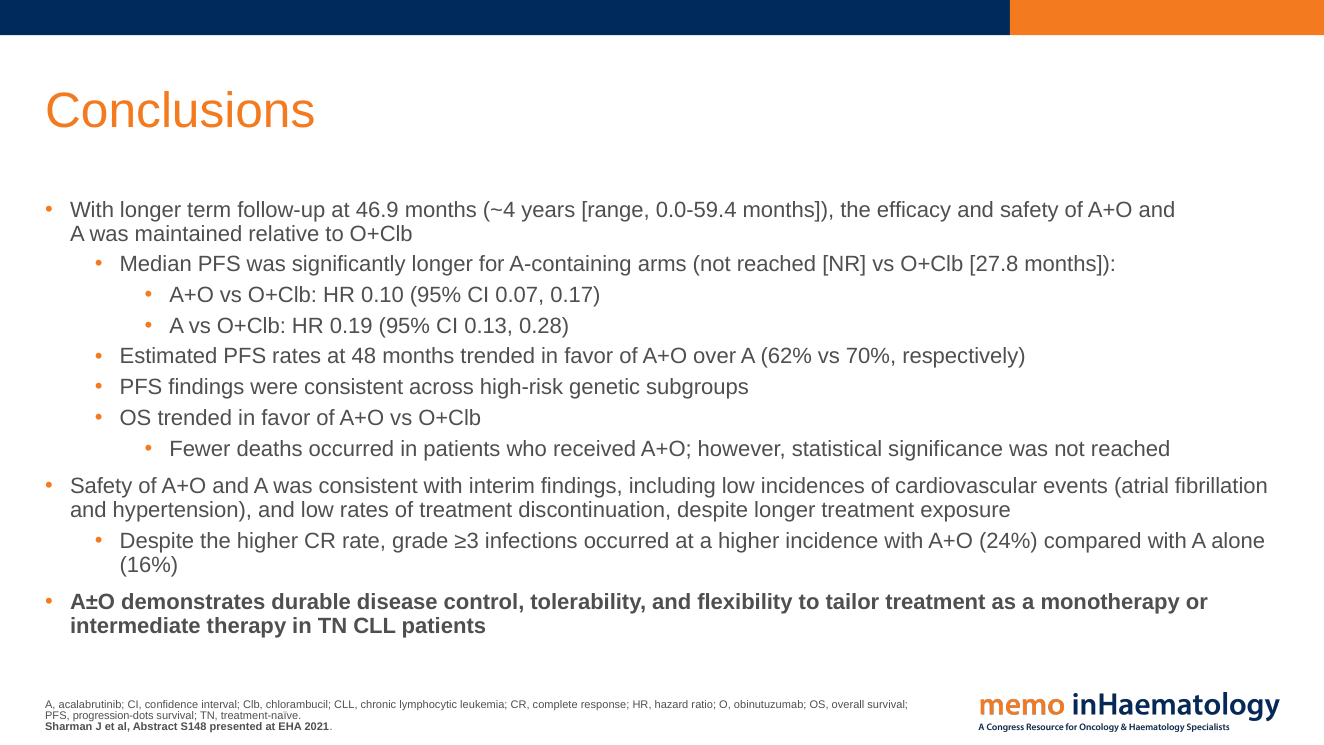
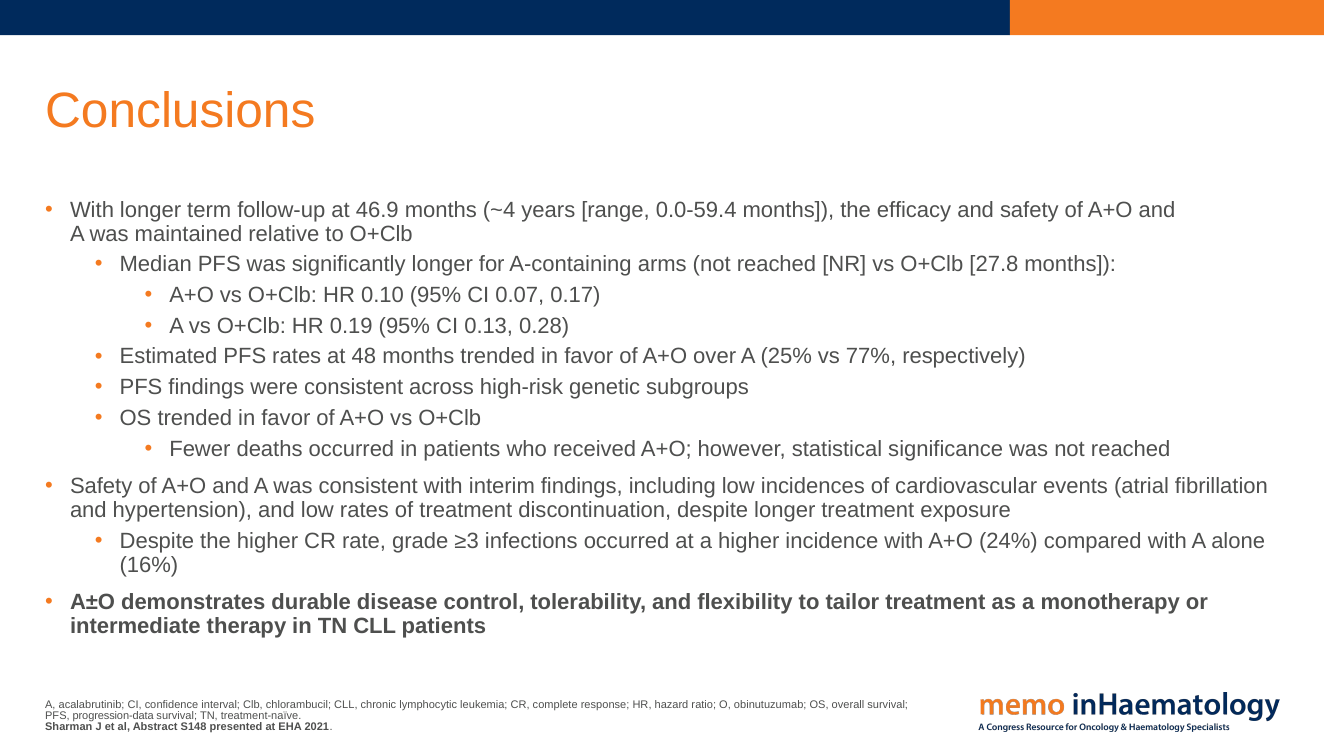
62%: 62% -> 25%
70%: 70% -> 77%
progression-dots: progression-dots -> progression-data
